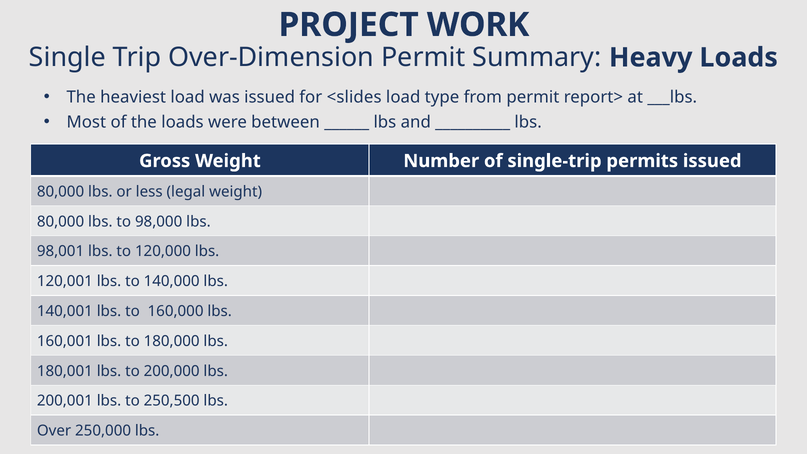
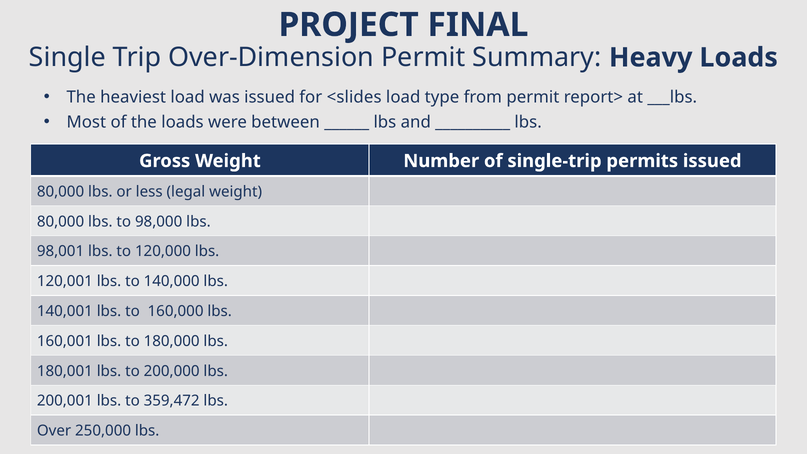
WORK: WORK -> FINAL
250,500: 250,500 -> 359,472
